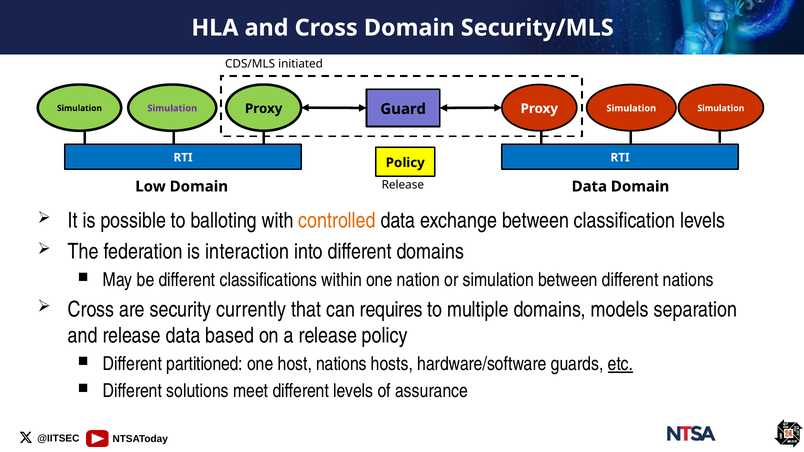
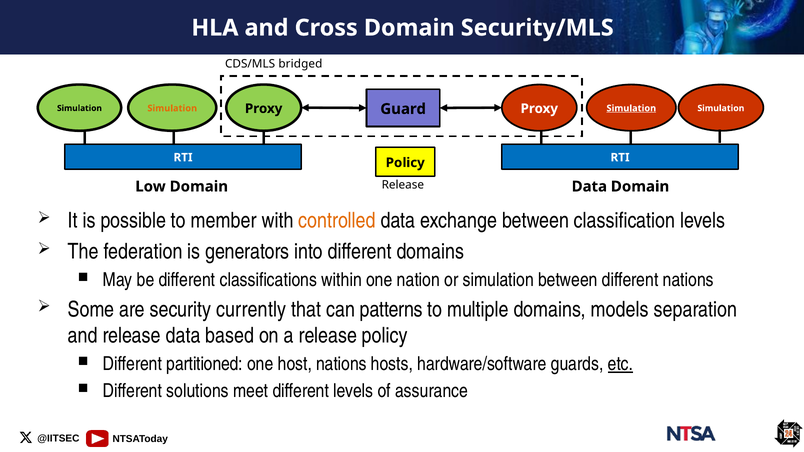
initiated: initiated -> bridged
Simulation at (631, 108) underline: none -> present
Simulation at (172, 108) colour: purple -> orange
balloting: balloting -> member
interaction: interaction -> generators
Cross at (91, 310): Cross -> Some
requires: requires -> patterns
